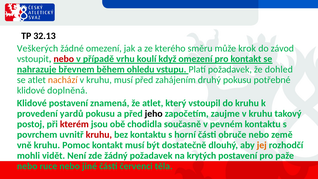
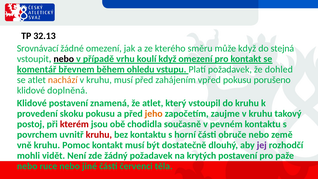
Veškerých: Veškerých -> Srovnávací
může krok: krok -> když
závod: závod -> stejná
nebo at (64, 59) colour: red -> black
nahrazuje: nahrazuje -> komentář
druhý: druhý -> vpřed
potřebné: potřebné -> porušeno
yardů: yardů -> skoku
jeho colour: black -> orange
jej colour: orange -> purple
